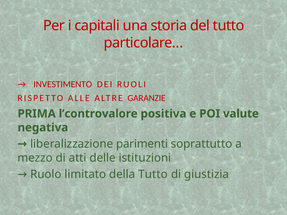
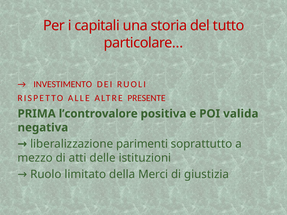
GARANZIE: GARANZIE -> PRESENTE
valute: valute -> valida
della Tutto: Tutto -> Merci
